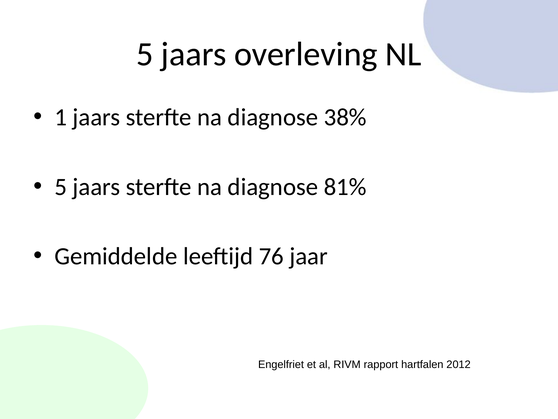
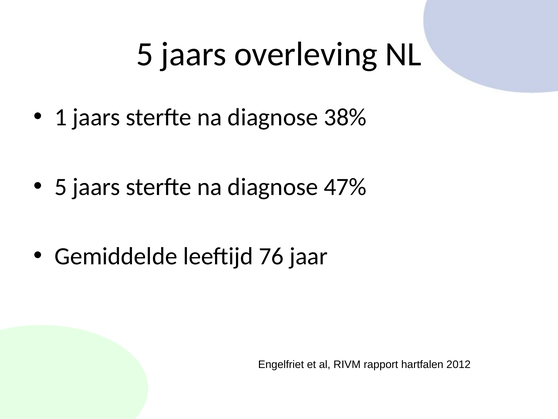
81%: 81% -> 47%
